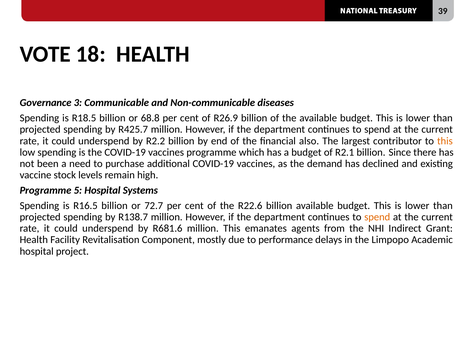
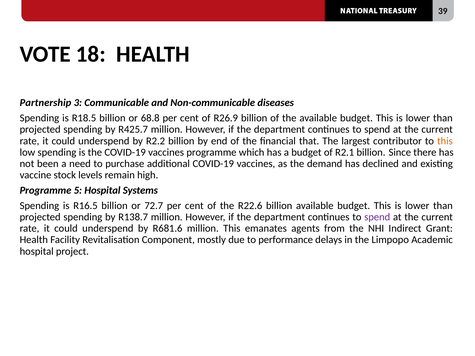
Governance: Governance -> Partnership
also: also -> that
spend at (377, 217) colour: orange -> purple
